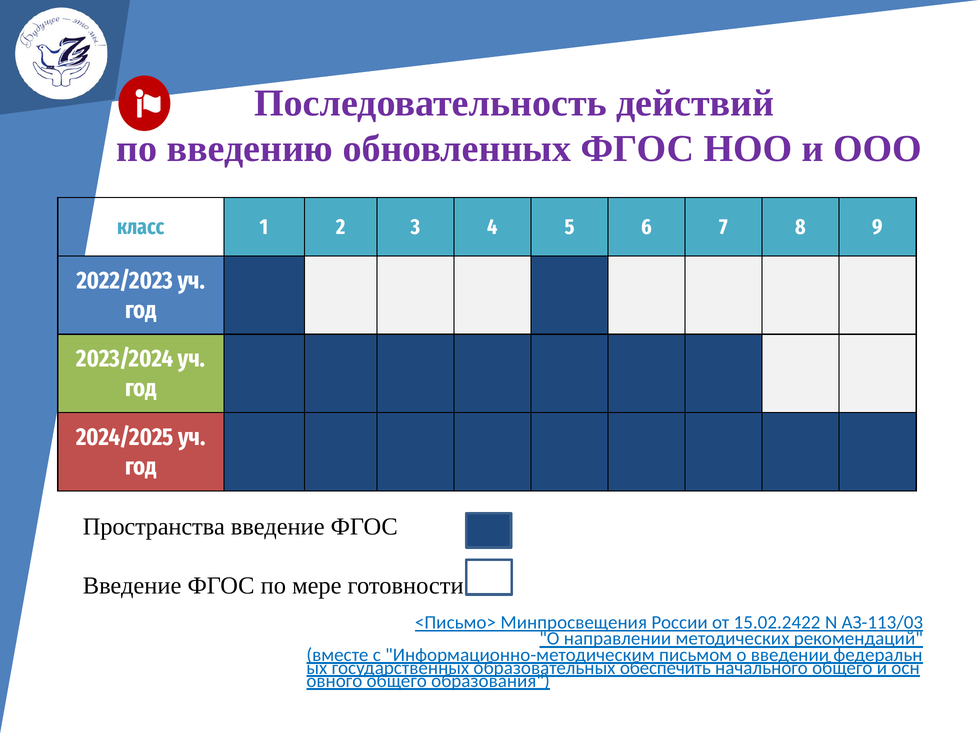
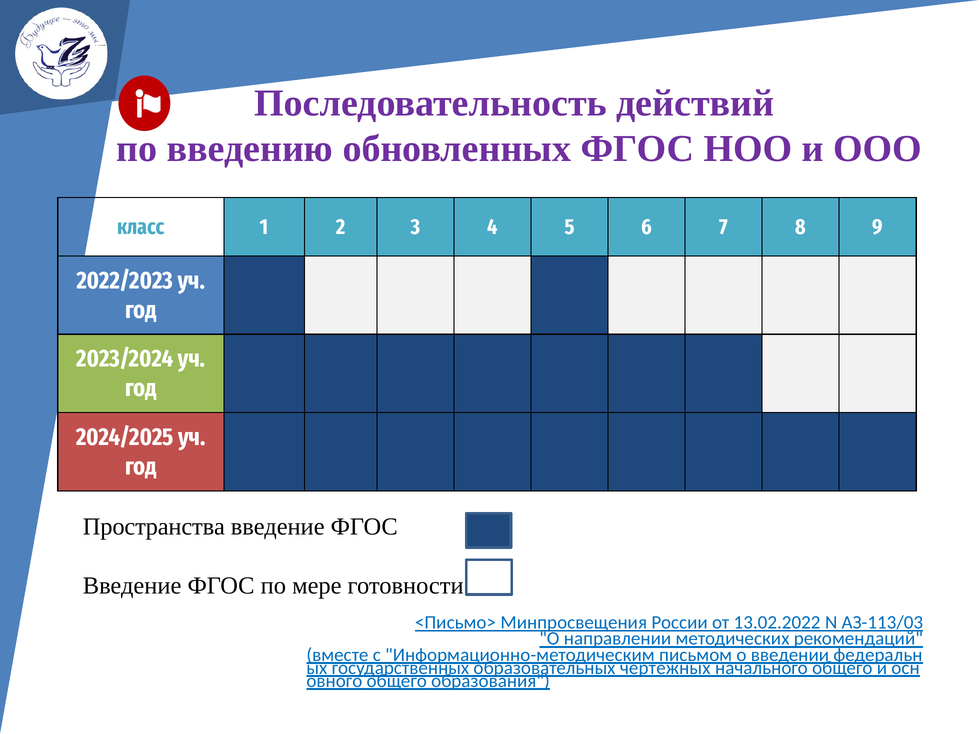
15.02.2422: 15.02.2422 -> 13.02.2022
обеспечить: обеспечить -> чертежных
